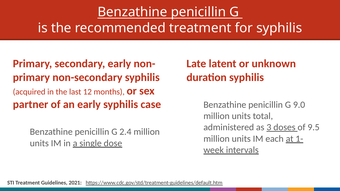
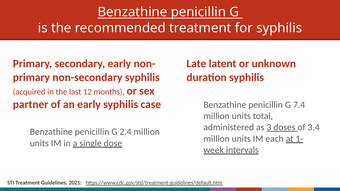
9.0: 9.0 -> 7.4
9.5: 9.5 -> 3.4
